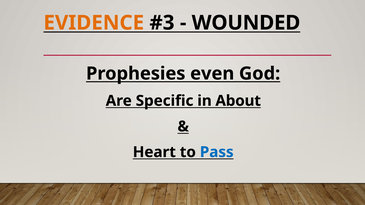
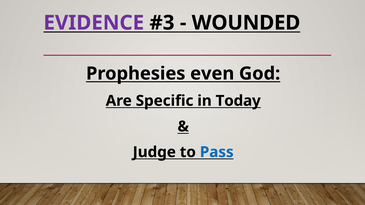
EVIDENCE colour: orange -> purple
About: About -> Today
Heart: Heart -> Judge
